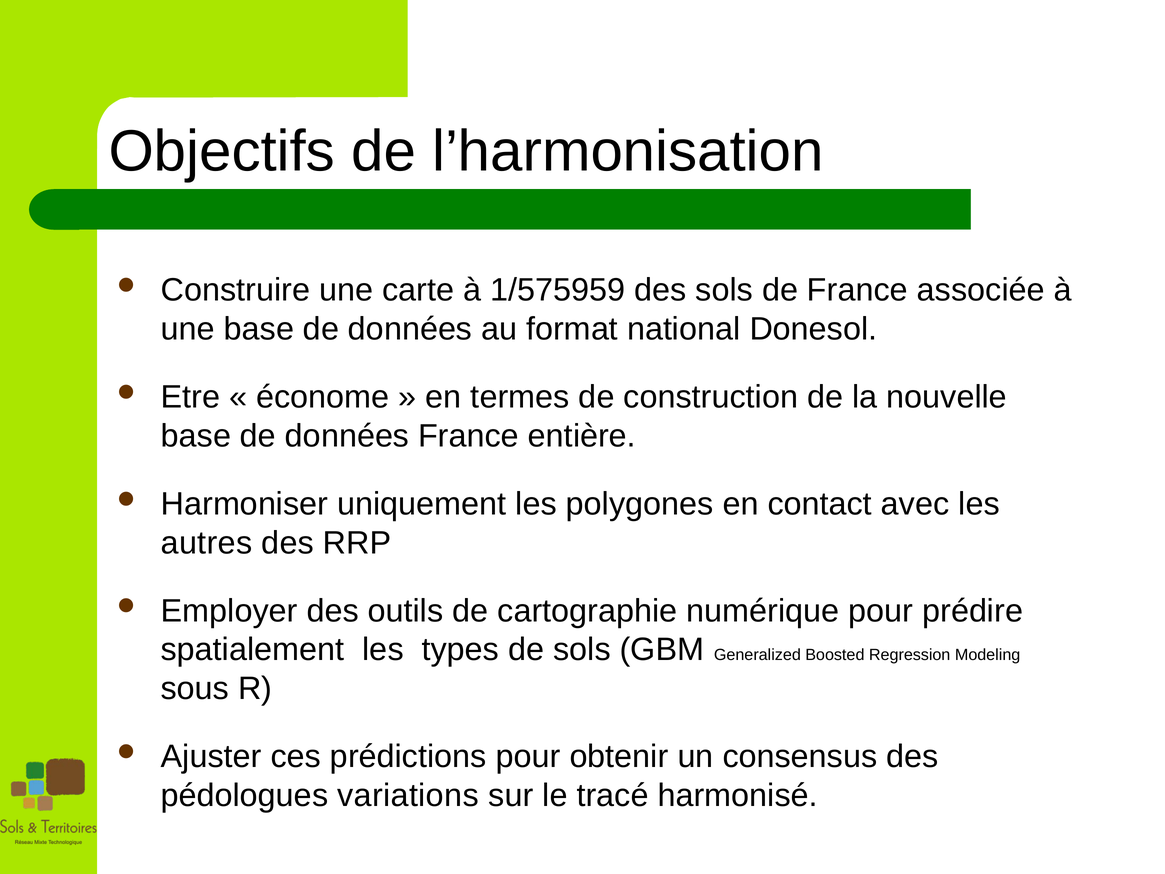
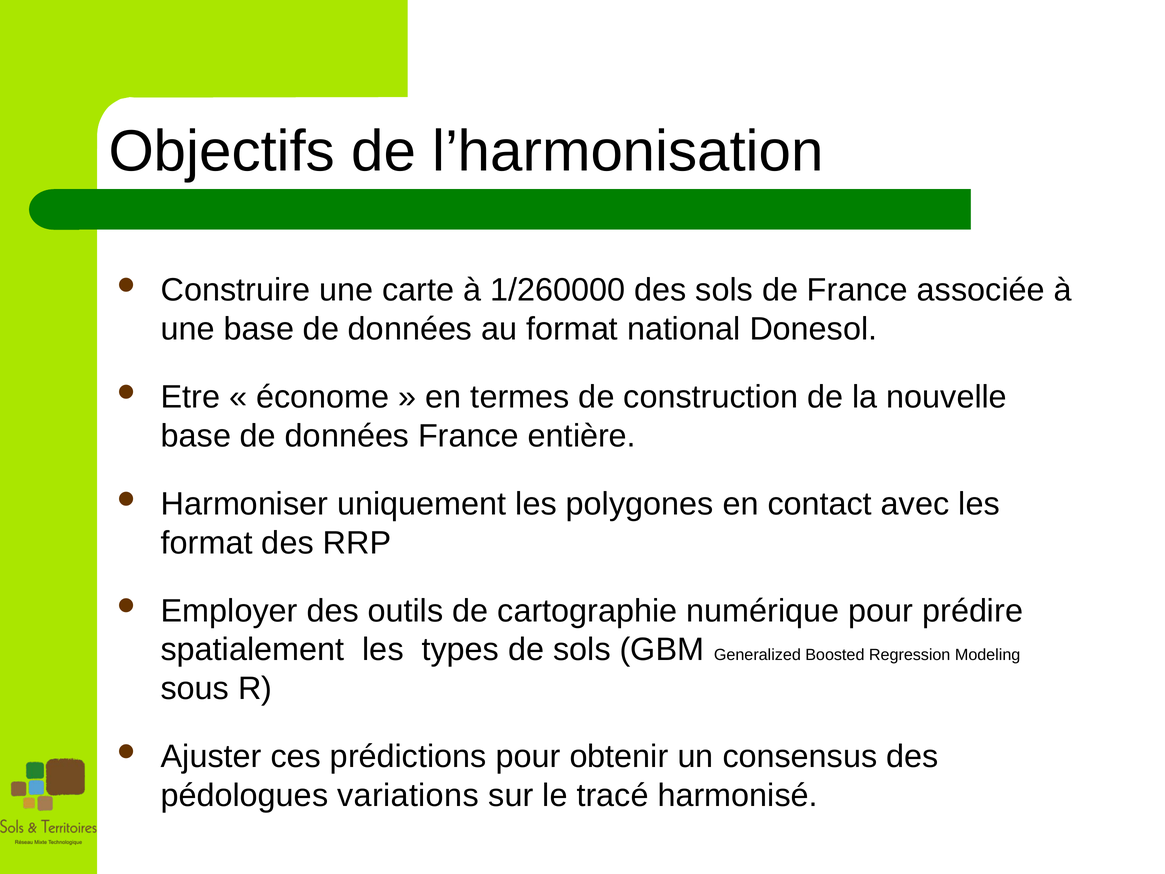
1/575959: 1/575959 -> 1/260000
autres at (207, 543): autres -> format
